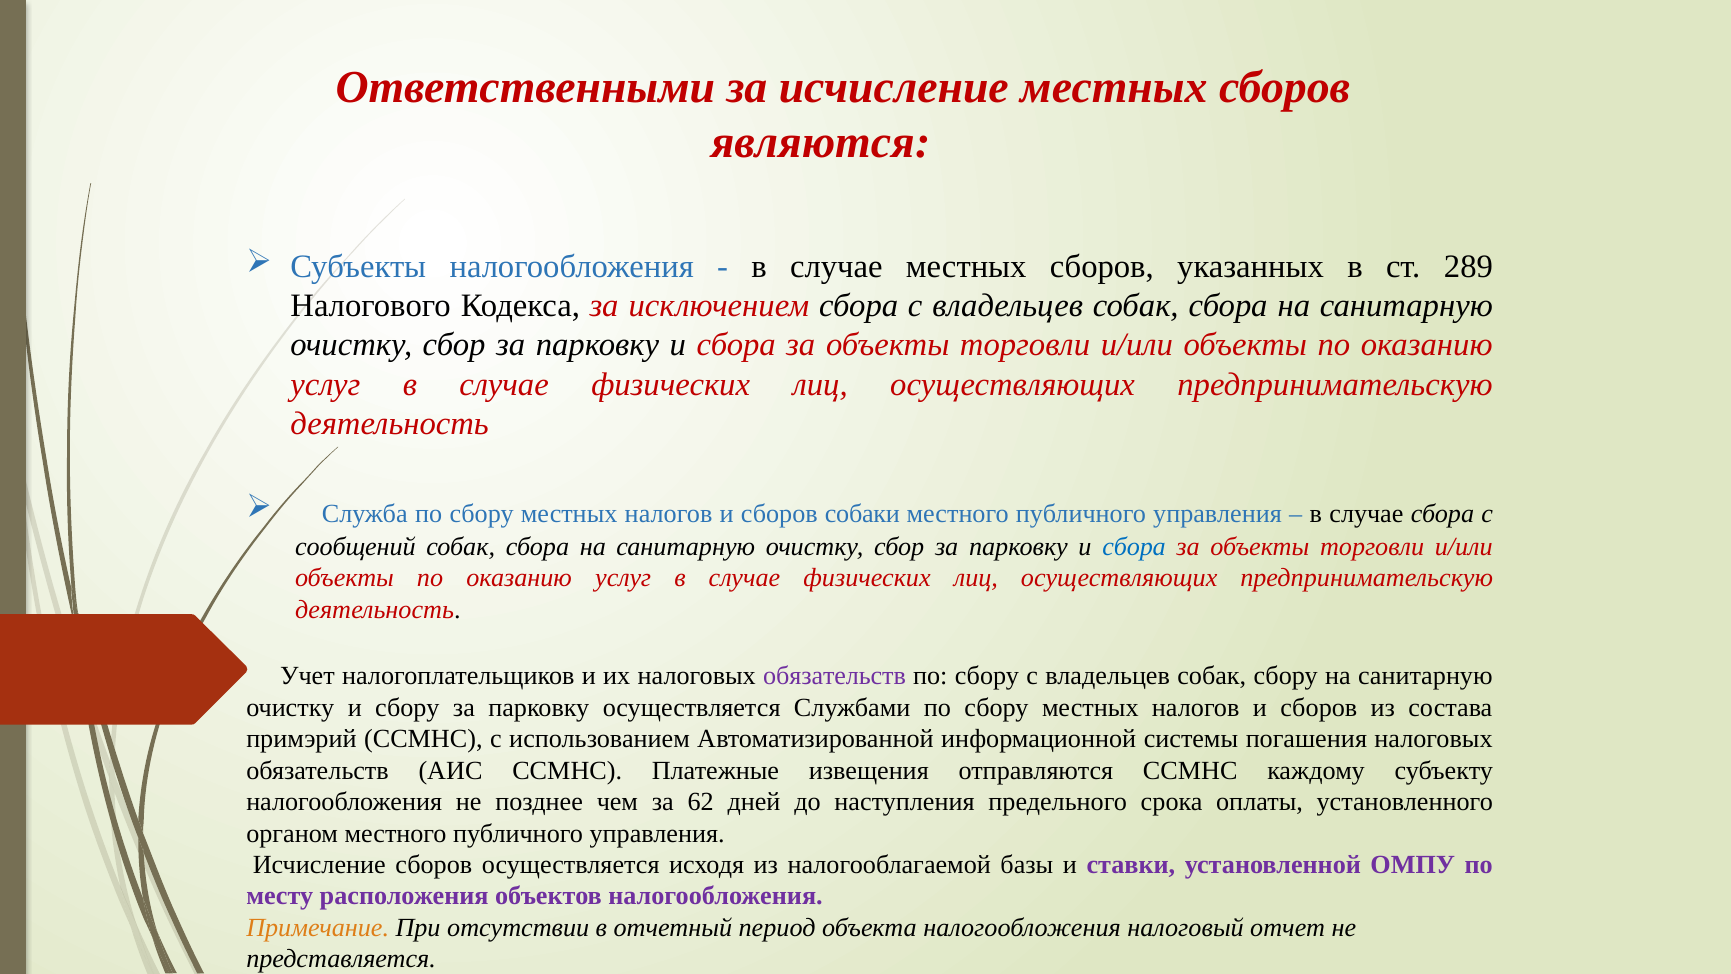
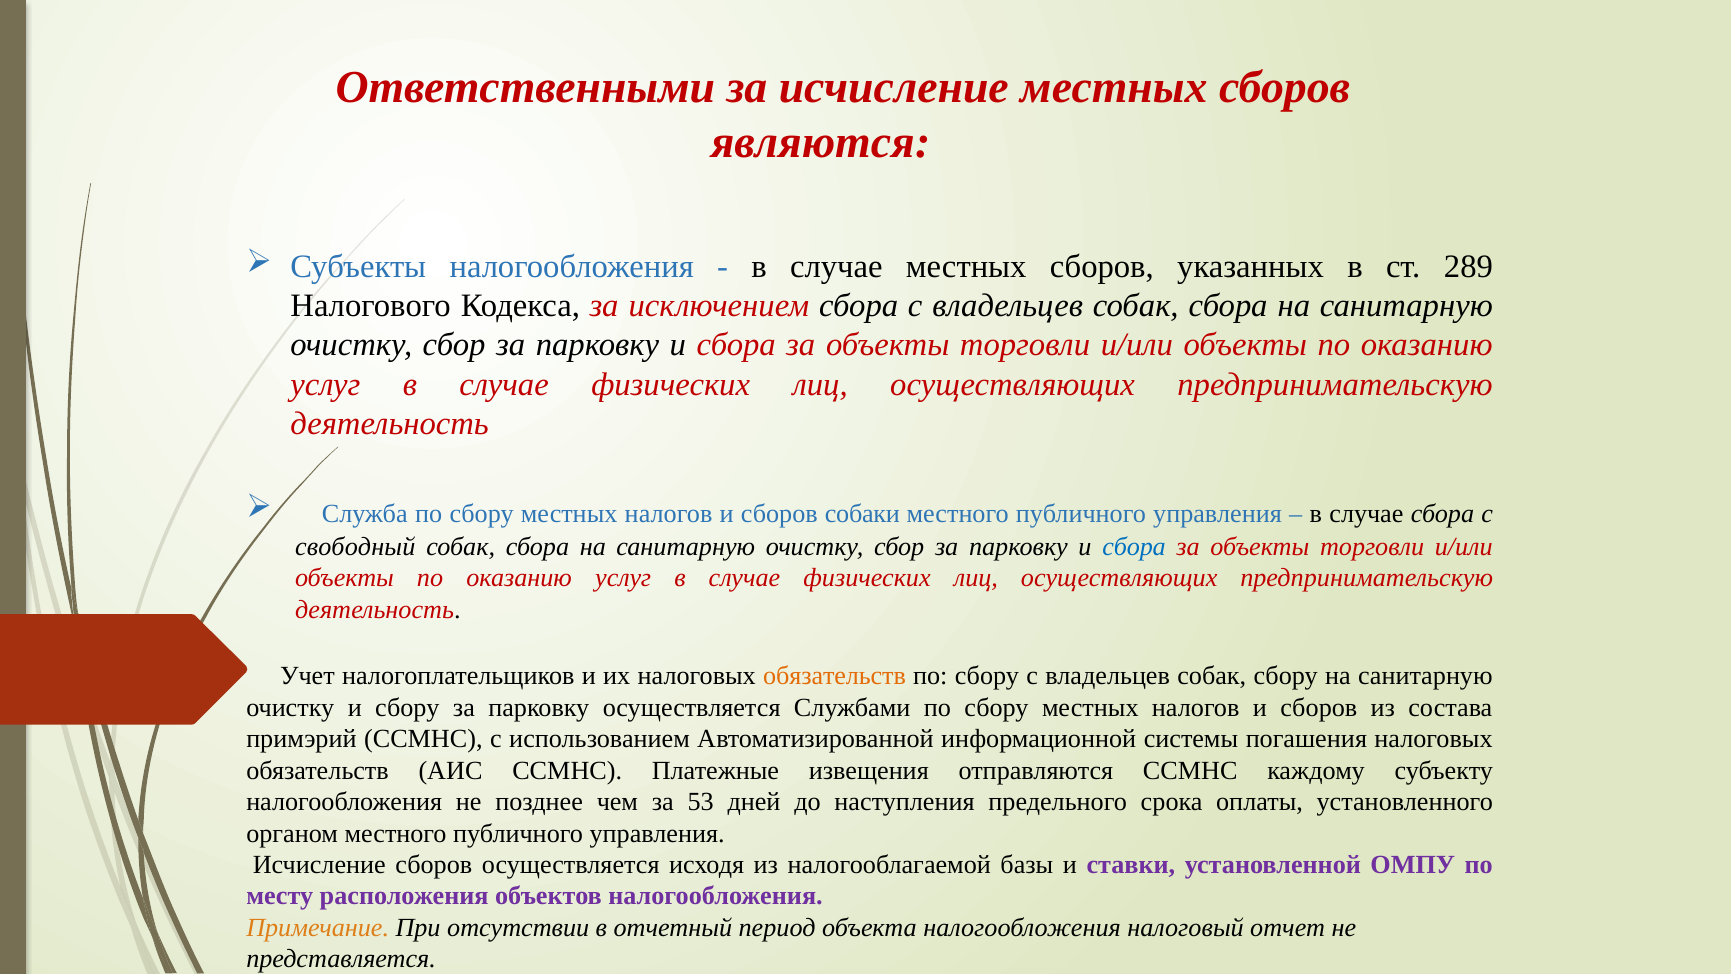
сообщений: сообщений -> свободный
обязательств at (835, 676) colour: purple -> orange
62: 62 -> 53
